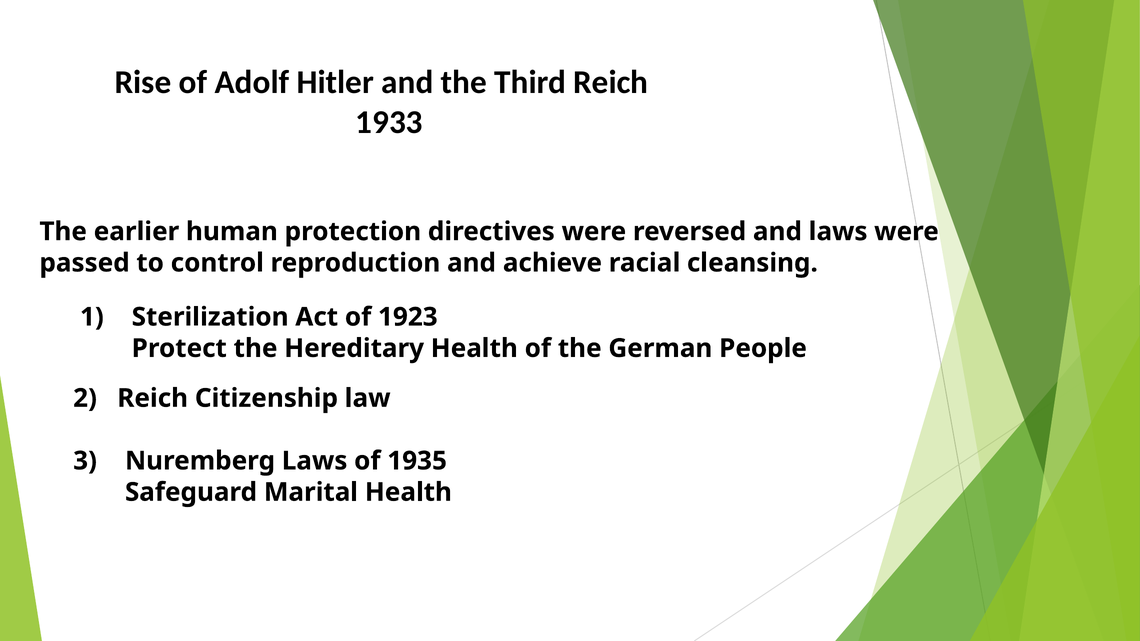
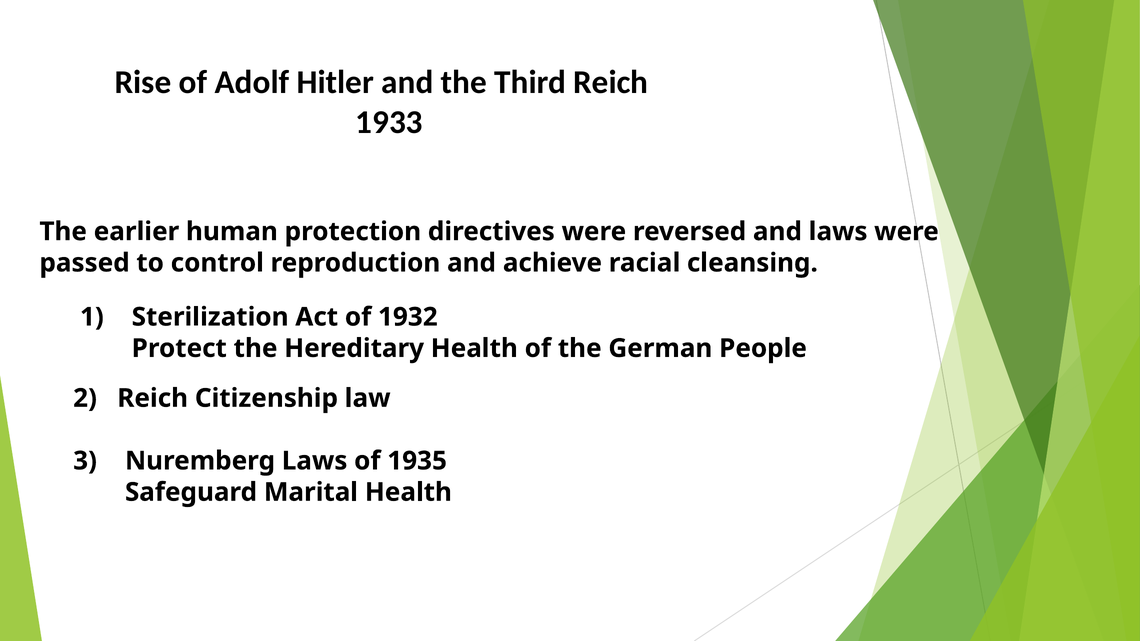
1923: 1923 -> 1932
